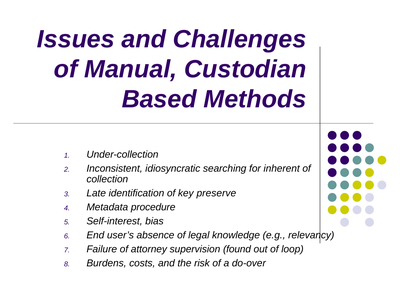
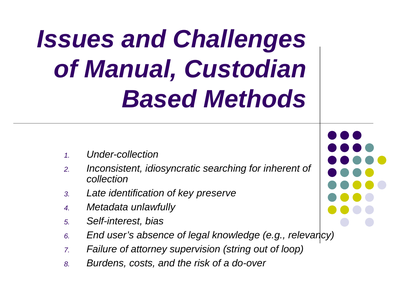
procedure: procedure -> unlawfully
found: found -> string
